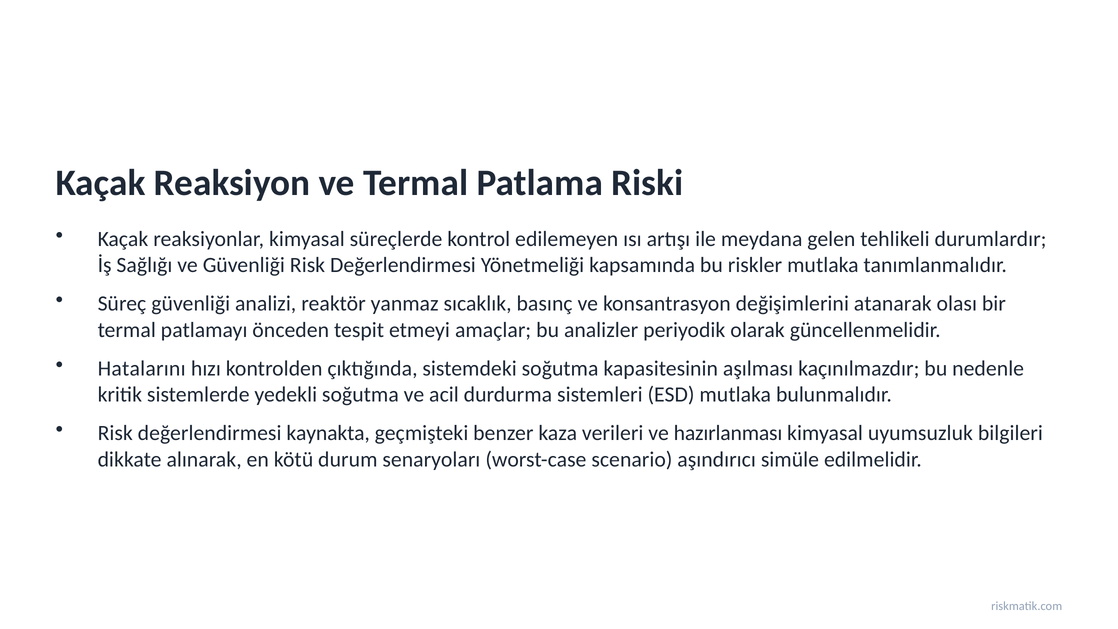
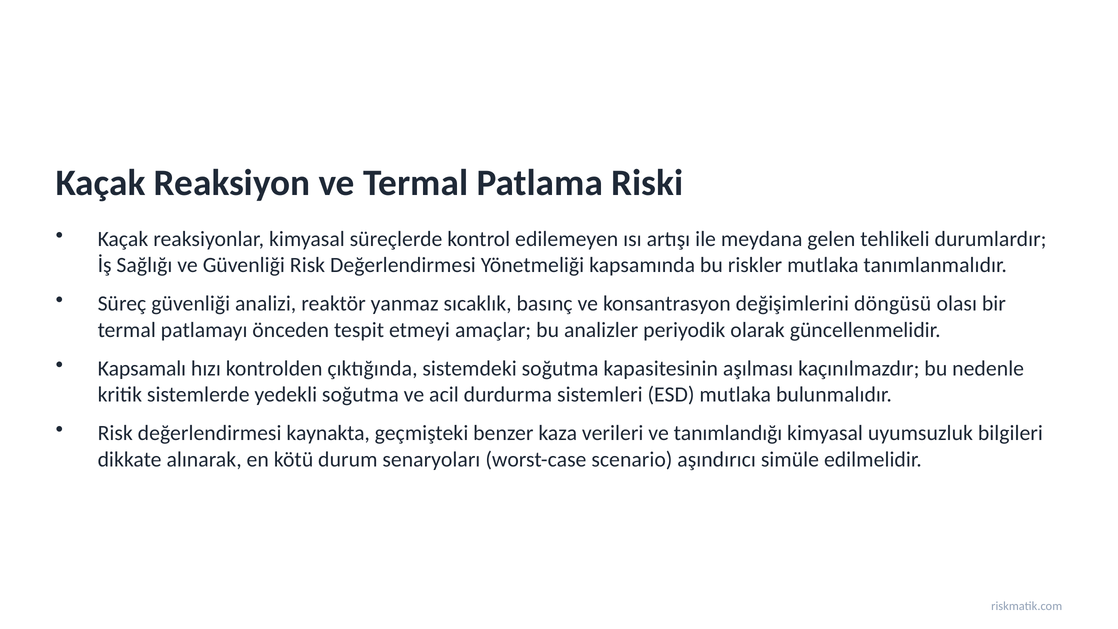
atanarak: atanarak -> döngüsü
Hatalarını: Hatalarını -> Kapsamalı
hazırlanması: hazırlanması -> tanımlandığı
